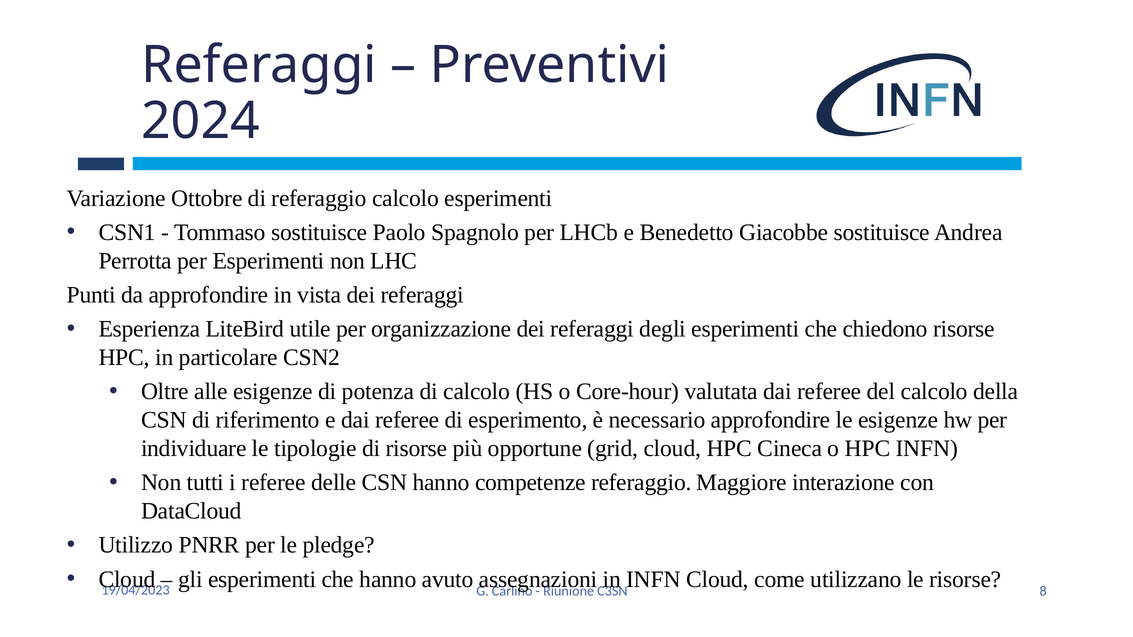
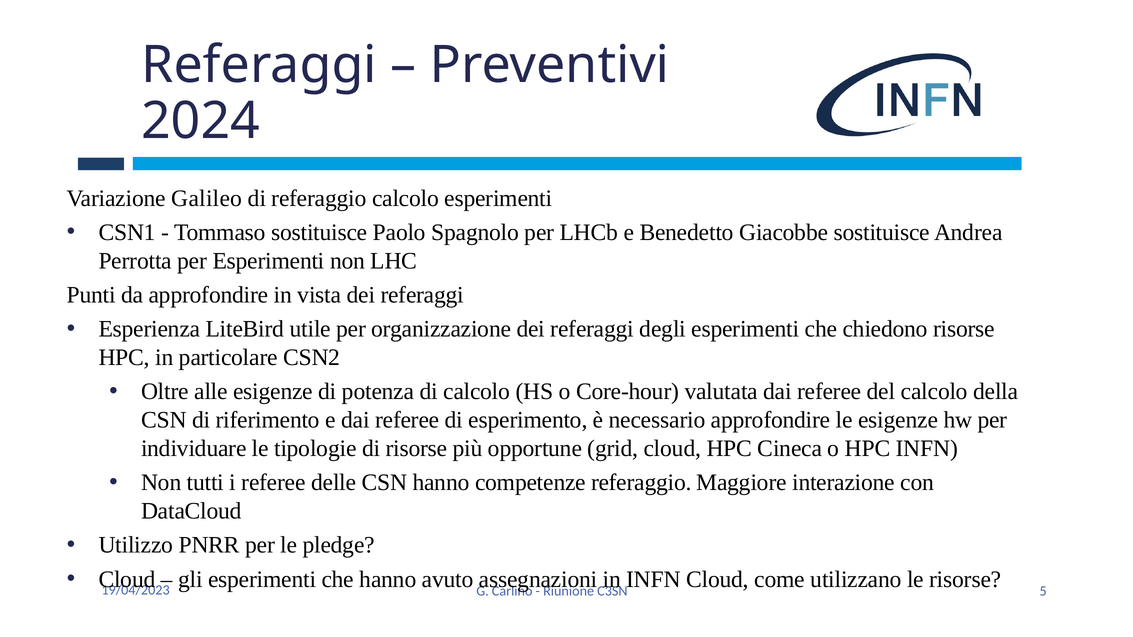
Ottobre: Ottobre -> Galileo
8: 8 -> 5
